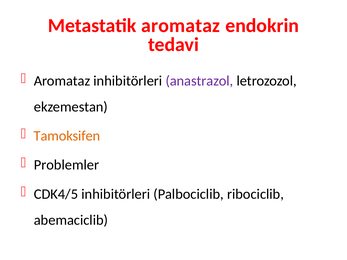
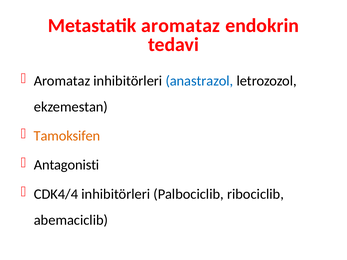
anastrazol colour: purple -> blue
Problemler: Problemler -> Antagonisti
CDK4/5: CDK4/5 -> CDK4/4
